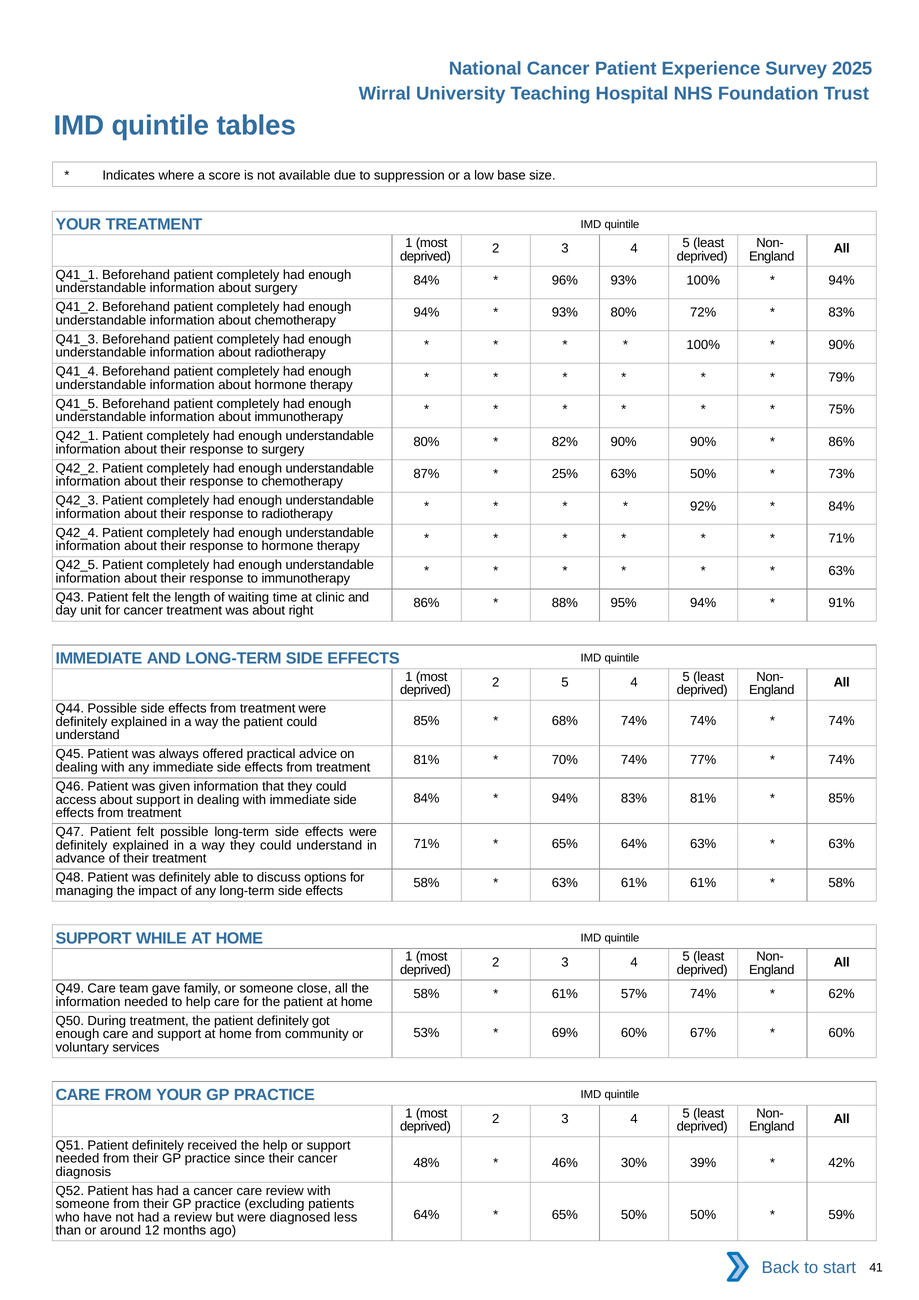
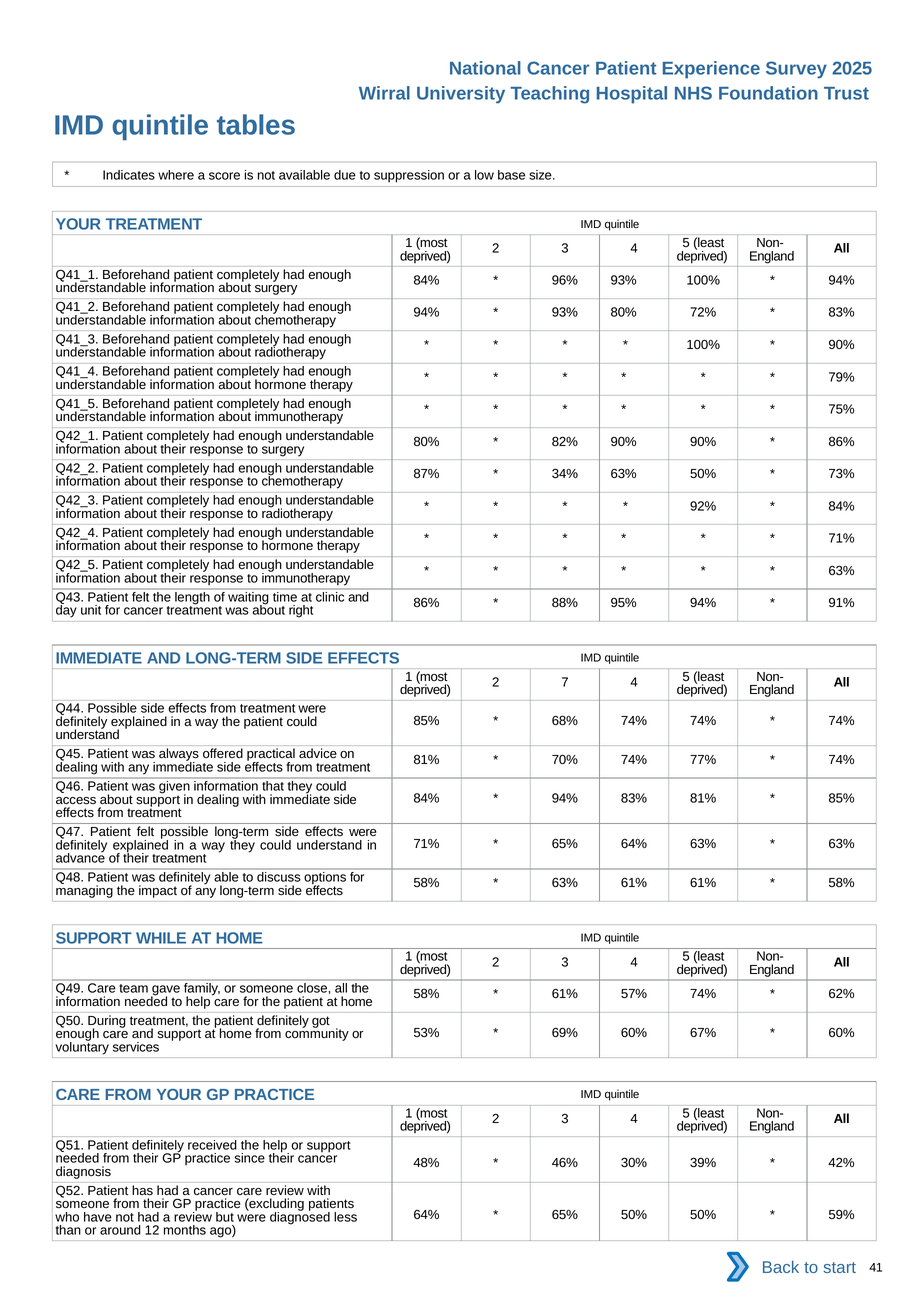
25%: 25% -> 34%
2 5: 5 -> 7
